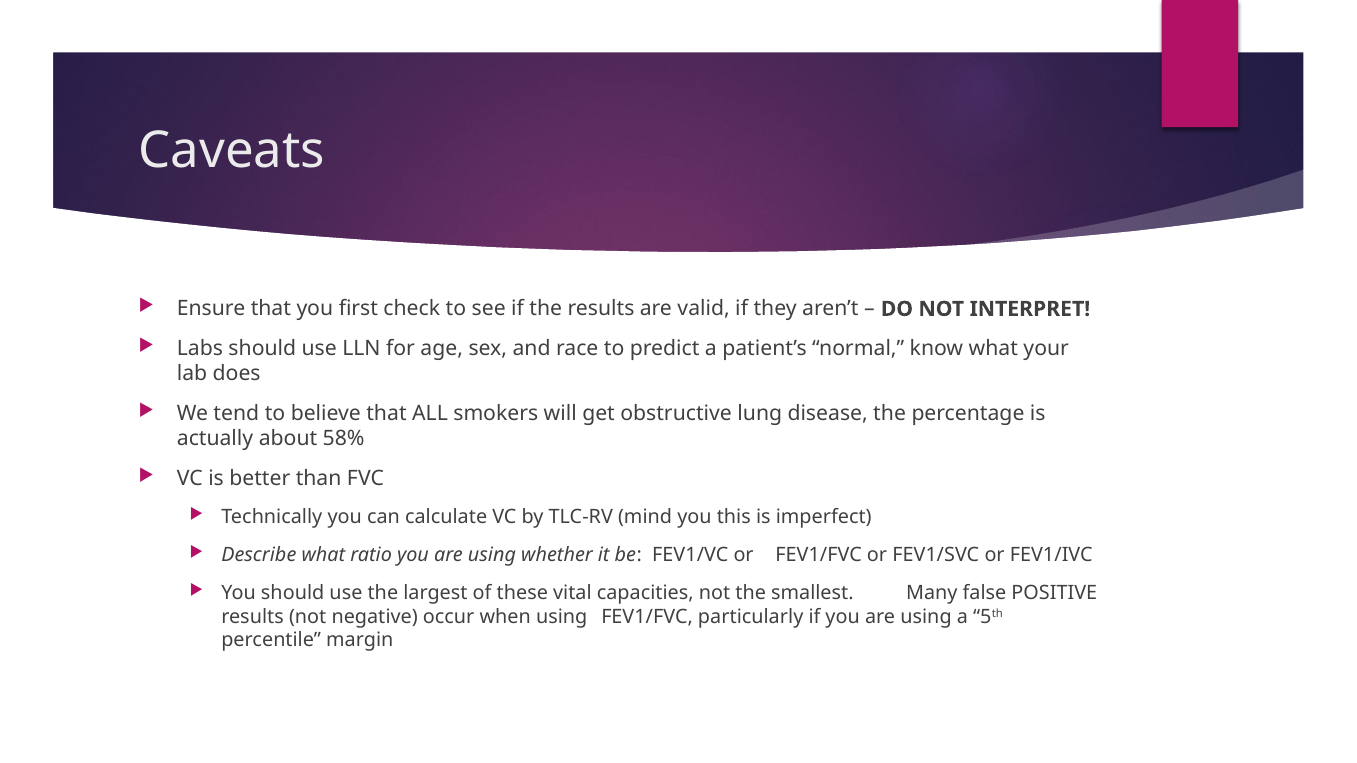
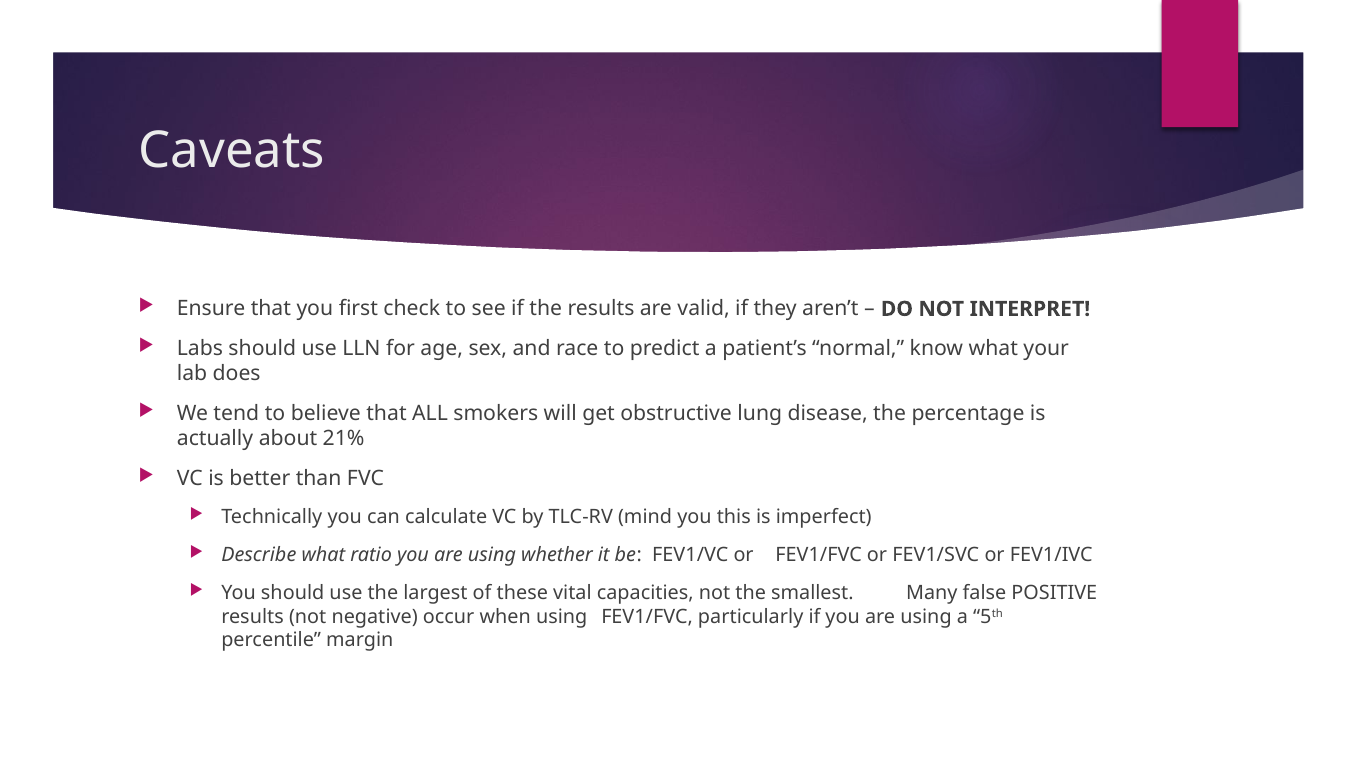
58%: 58% -> 21%
